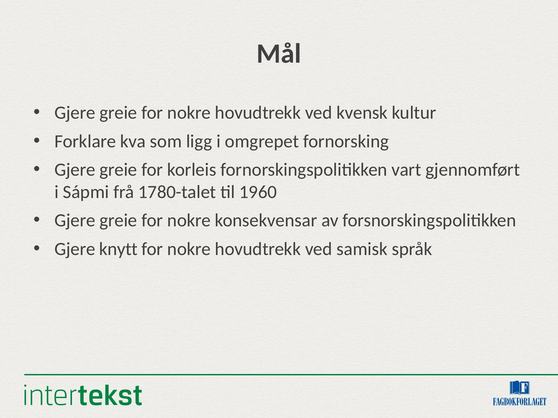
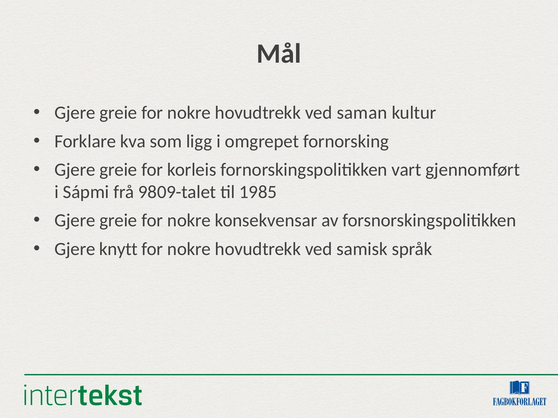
kvensk: kvensk -> saman
1780-talet: 1780-talet -> 9809-talet
1960: 1960 -> 1985
